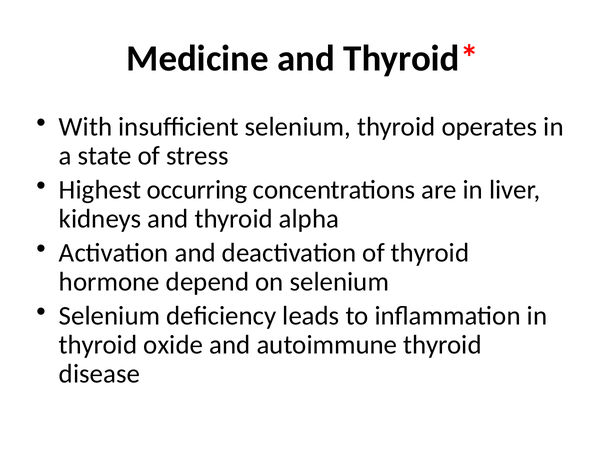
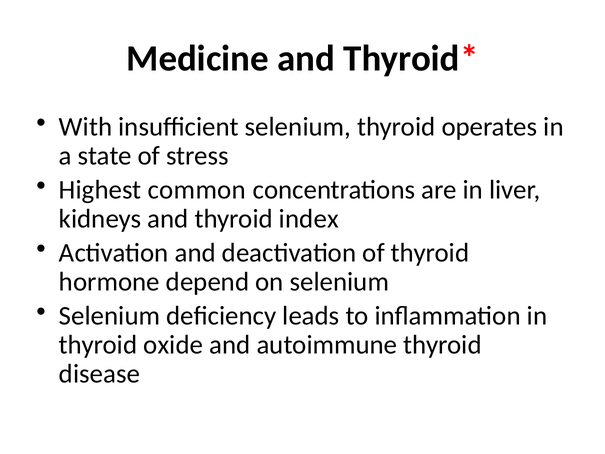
occurring: occurring -> common
alpha: alpha -> index
